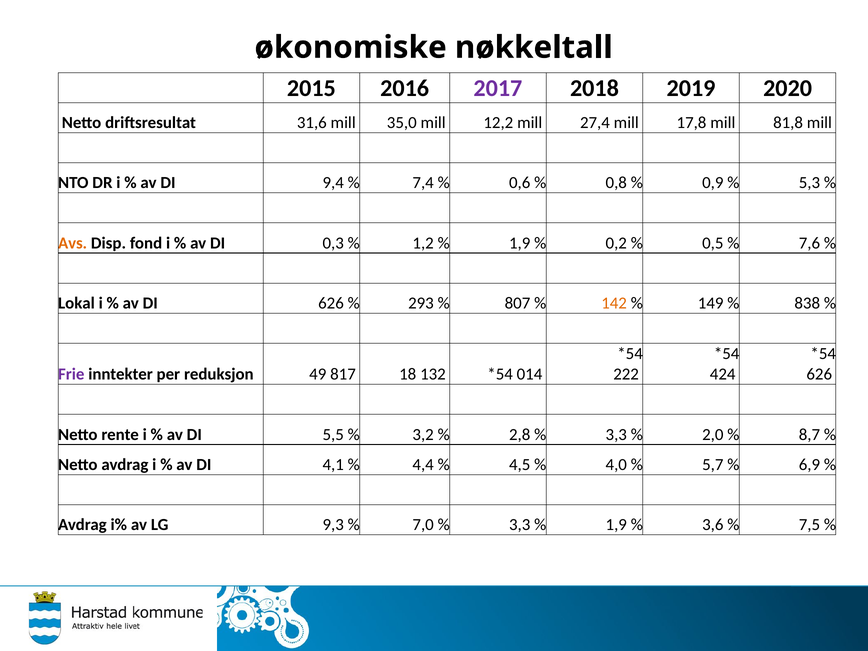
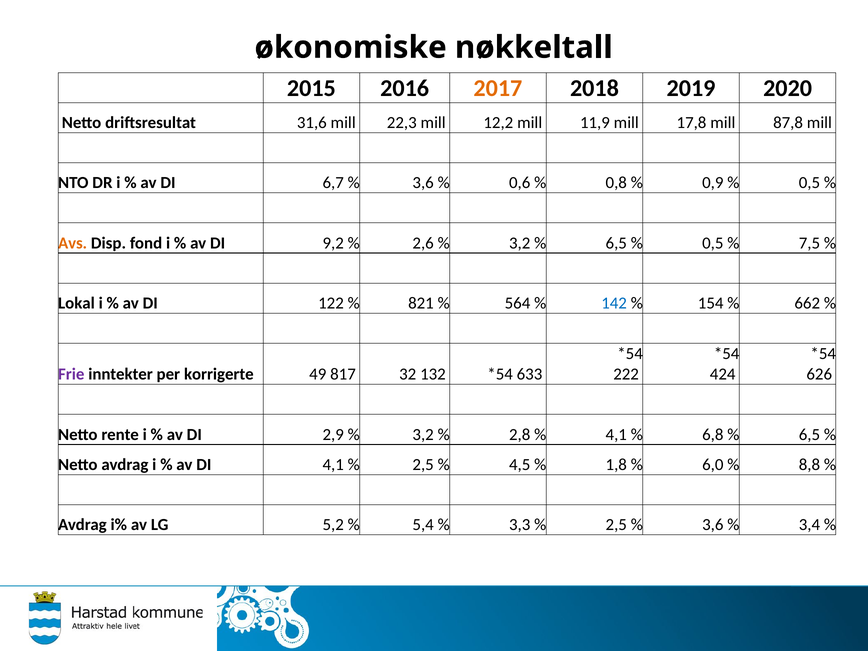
2017 colour: purple -> orange
35,0: 35,0 -> 22,3
27,4: 27,4 -> 11,9
81,8: 81,8 -> 87,8
9,4: 9,4 -> 6,7
7,4 at (423, 183): 7,4 -> 3,6
5,3 at (809, 183): 5,3 -> 0,5
0,3: 0,3 -> 9,2
1,2: 1,2 -> 2,6
1,9 at (520, 243): 1,9 -> 3,2
0,2 at (616, 243): 0,2 -> 6,5
7,6: 7,6 -> 7,5
DI 626: 626 -> 122
293: 293 -> 821
807: 807 -> 564
142 colour: orange -> blue
149: 149 -> 154
838: 838 -> 662
reduksjon: reduksjon -> korrigerte
18: 18 -> 32
014: 014 -> 633
5,5: 5,5 -> 2,9
3,3 at (616, 434): 3,3 -> 4,1
2,0: 2,0 -> 6,8
8,7 at (809, 434): 8,7 -> 6,5
4,4 at (423, 465): 4,4 -> 2,5
4,0: 4,0 -> 1,8
5,7: 5,7 -> 6,0
6,9: 6,9 -> 8,8
9,3: 9,3 -> 5,2
7,0: 7,0 -> 5,4
1,9 at (616, 525): 1,9 -> 2,5
7,5: 7,5 -> 3,4
